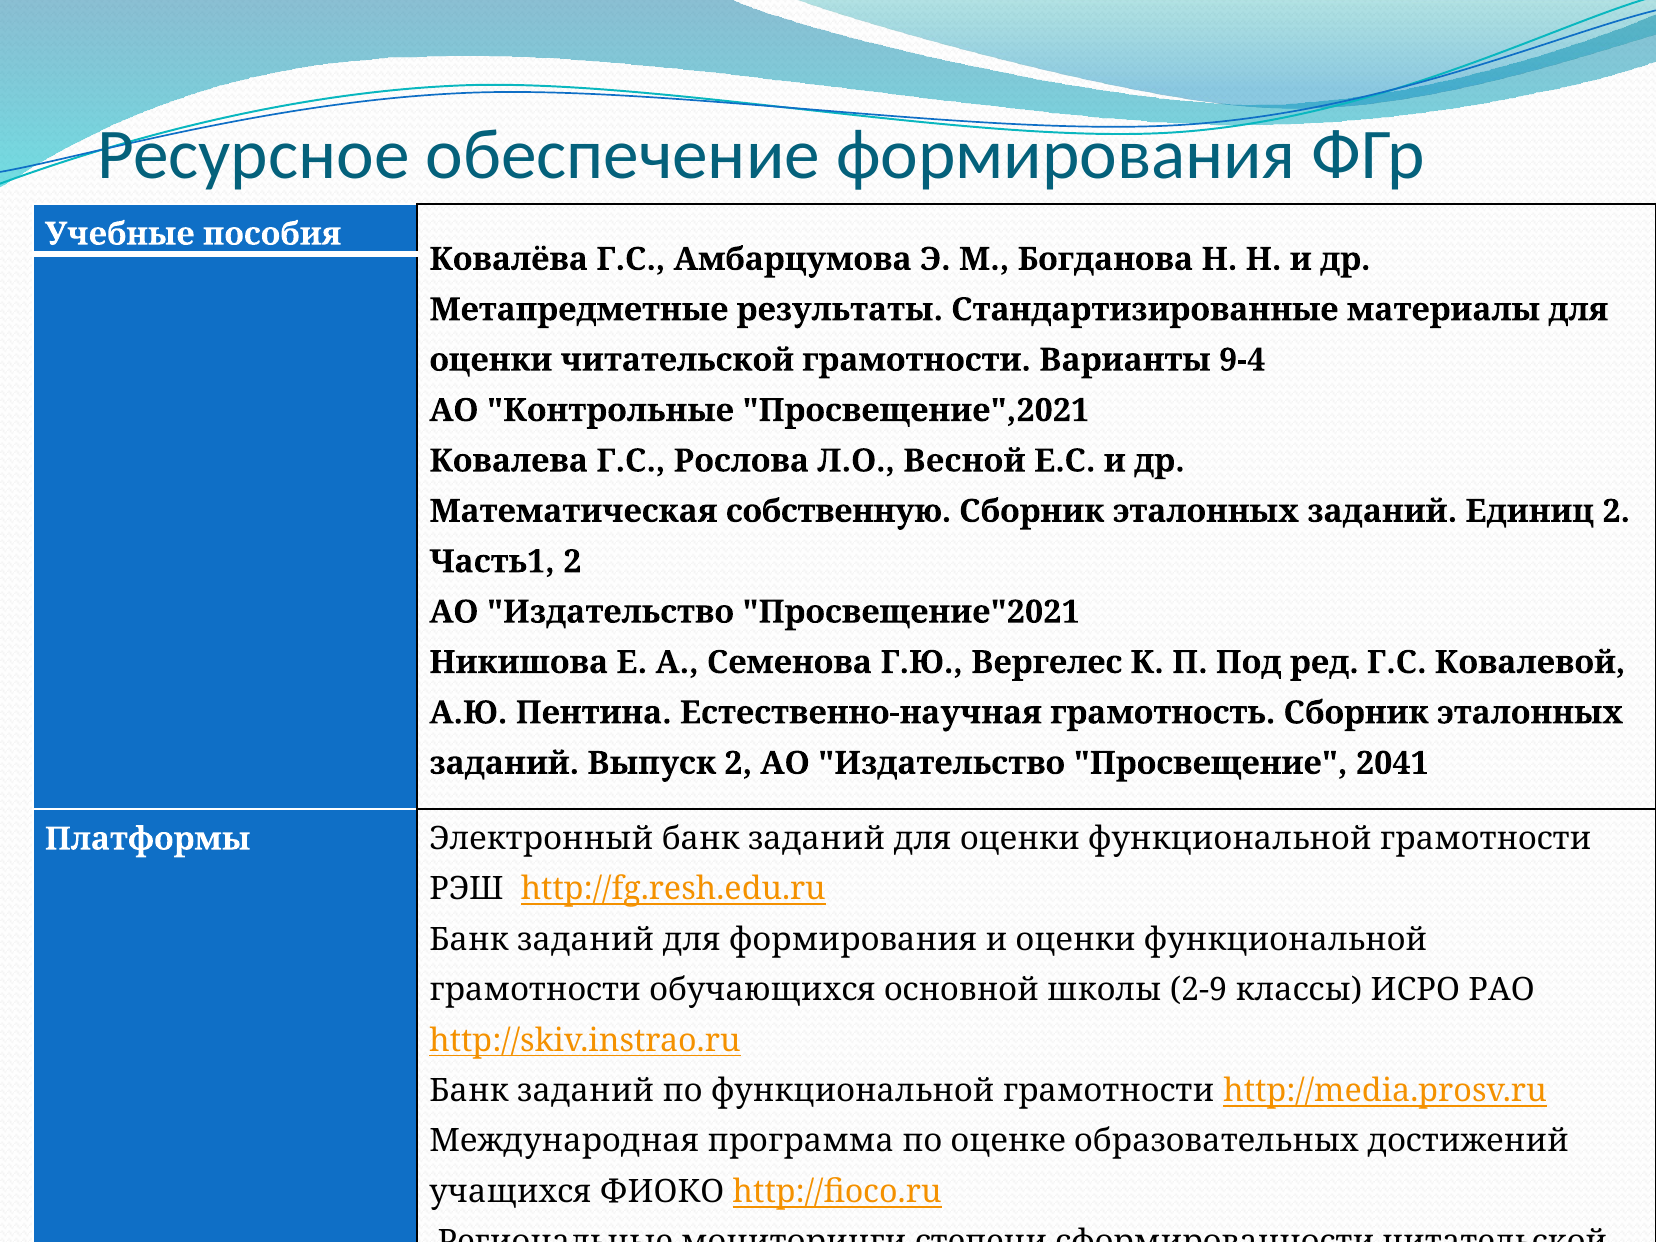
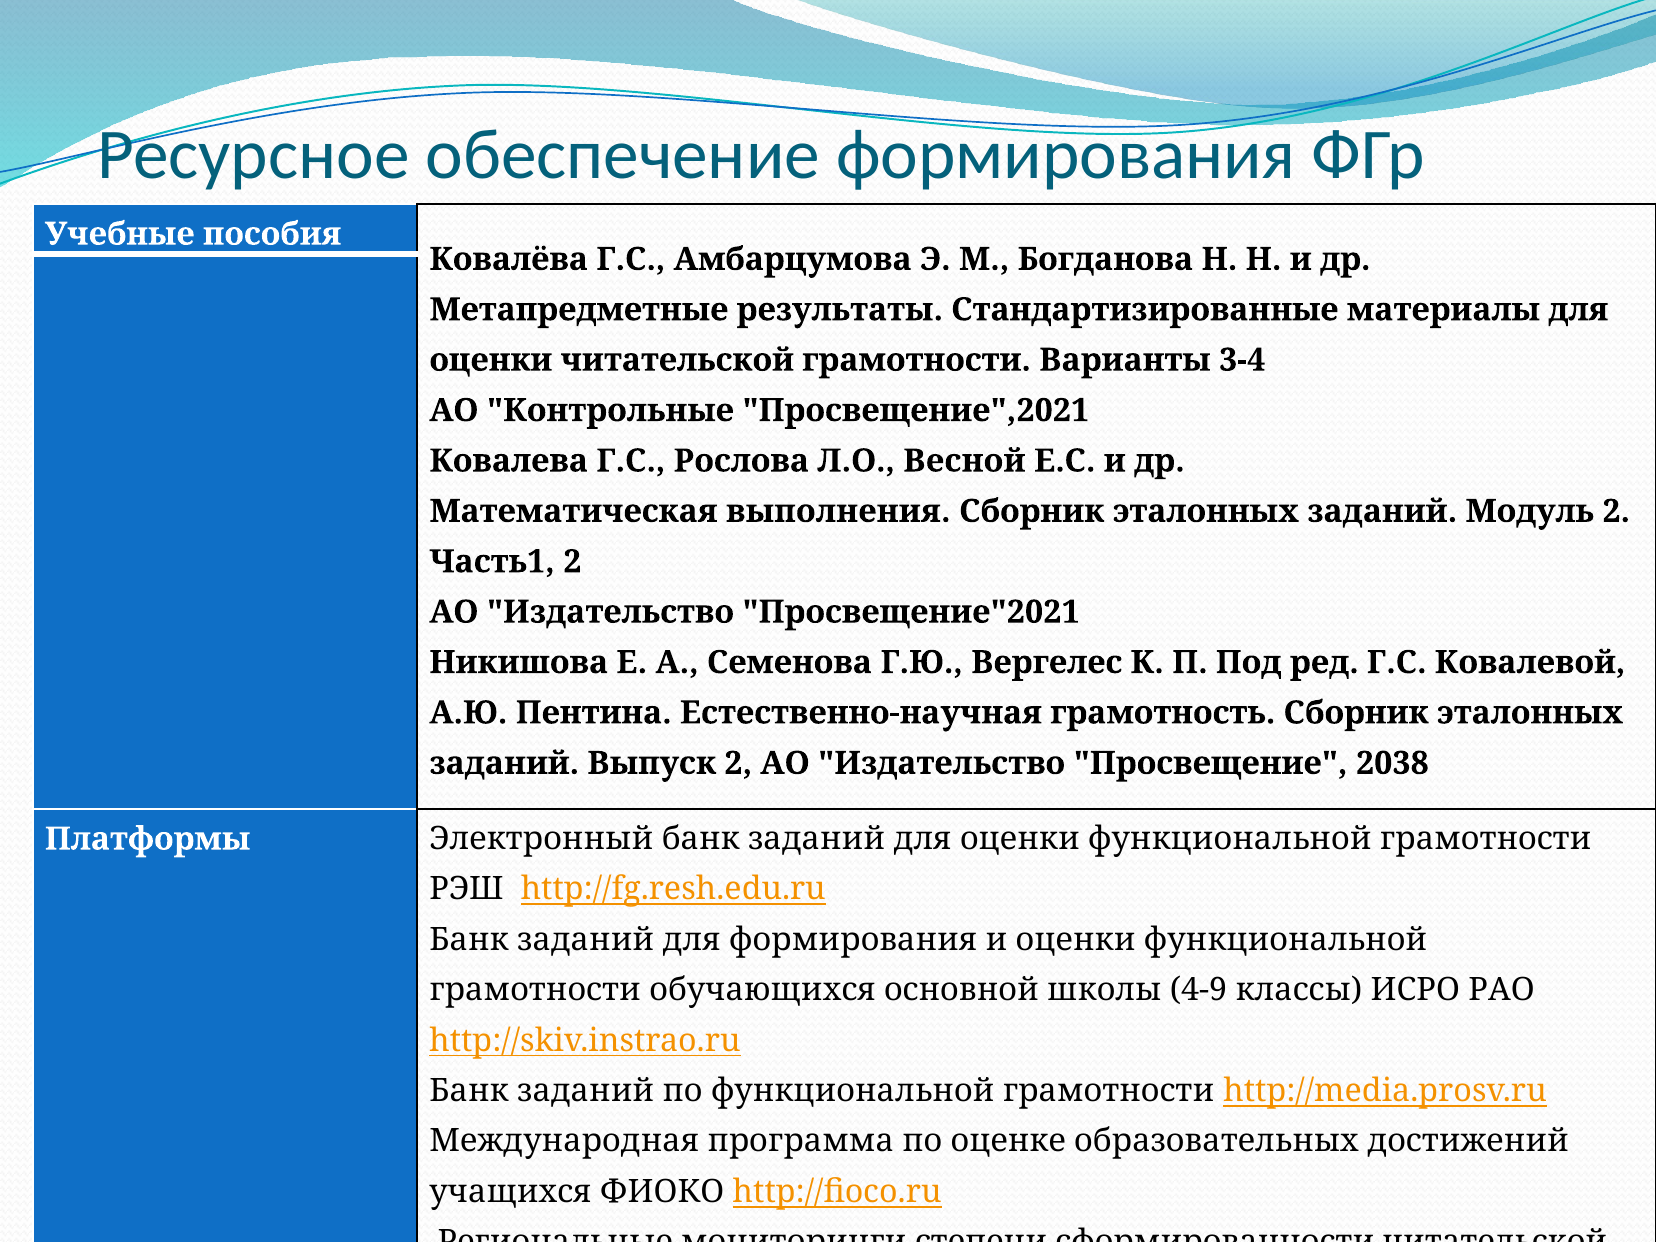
9-4: 9-4 -> 3-4
собственную: собственную -> выполнения
Единиц: Единиц -> Модуль
2041: 2041 -> 2038
2-9: 2-9 -> 4-9
